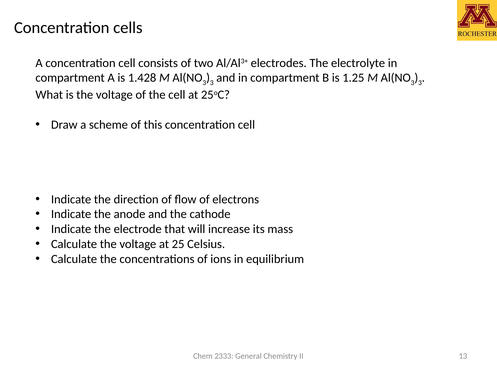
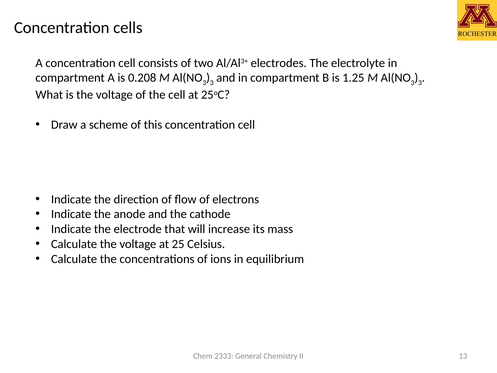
1.428: 1.428 -> 0.208
